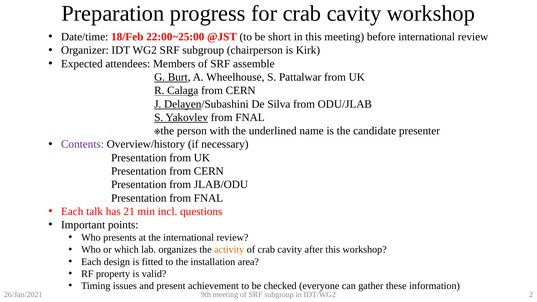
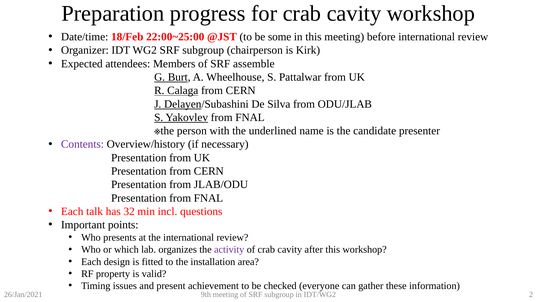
short: short -> some
21: 21 -> 32
activity colour: orange -> purple
